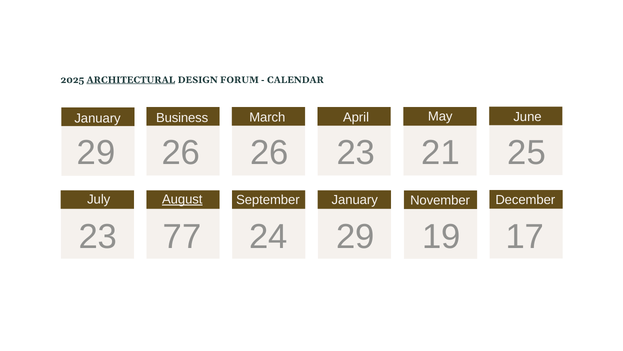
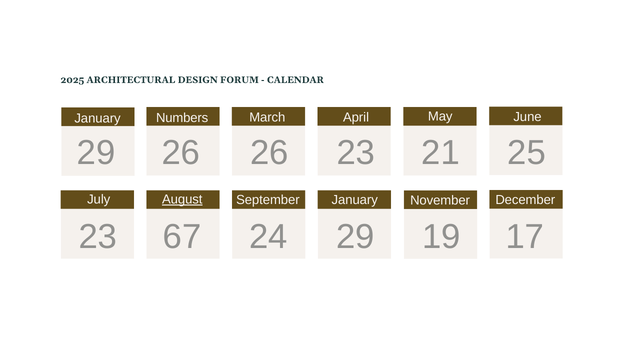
ARCHITECTURAL underline: present -> none
Business: Business -> Numbers
77: 77 -> 67
